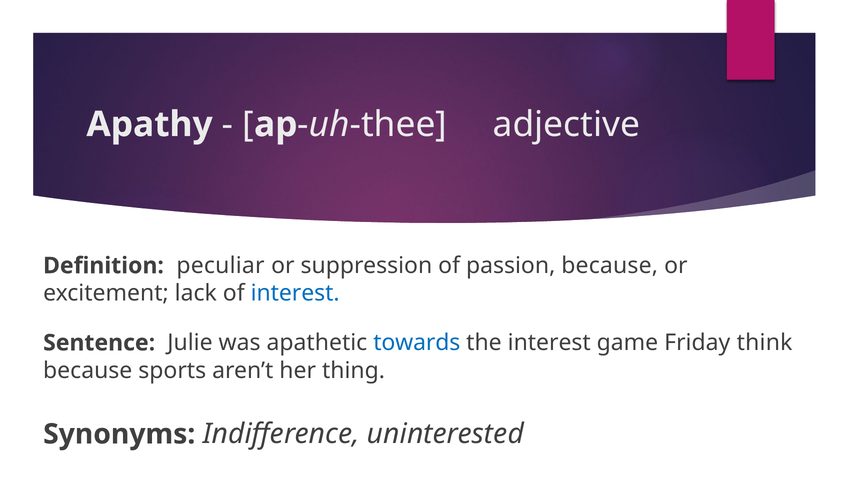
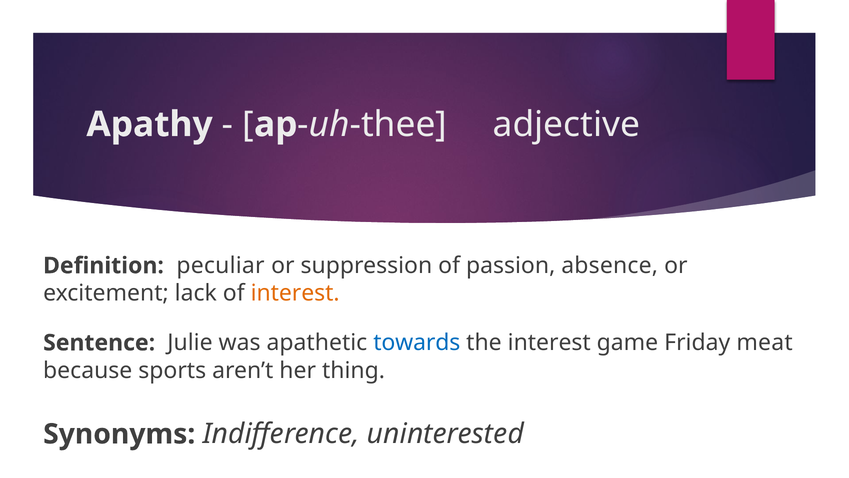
passion because: because -> absence
interest at (295, 293) colour: blue -> orange
think: think -> meat
